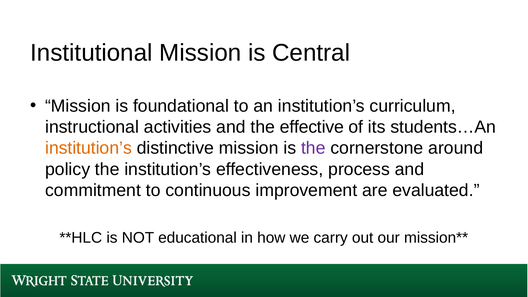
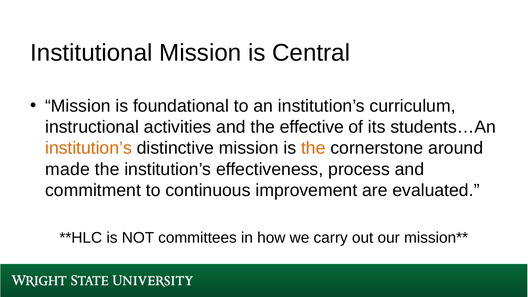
the at (313, 148) colour: purple -> orange
policy: policy -> made
educational: educational -> committees
